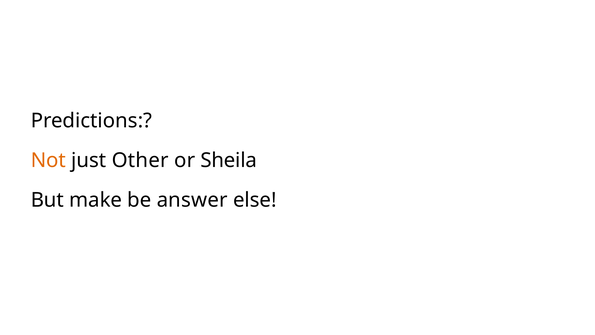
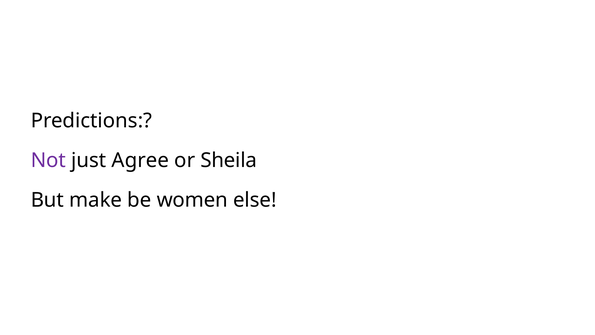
Not colour: orange -> purple
Other: Other -> Agree
answer: answer -> women
